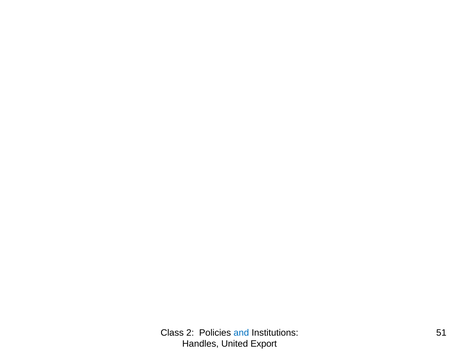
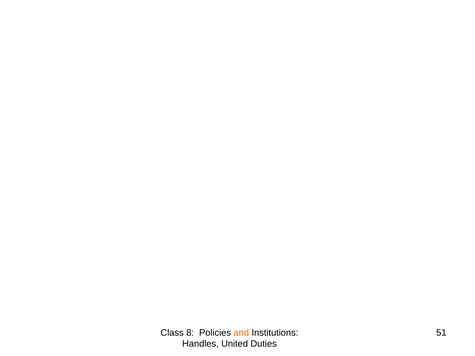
2: 2 -> 8
and colour: blue -> orange
Export: Export -> Duties
